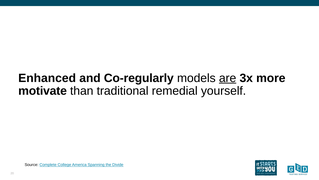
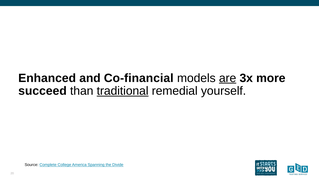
Co-regularly: Co-regularly -> Co-financial
motivate: motivate -> succeed
traditional underline: none -> present
